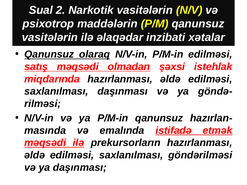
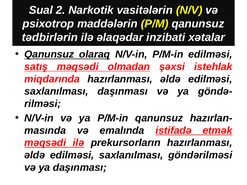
vasitələrin at (50, 37): vasitələrin -> tədbirlərin
